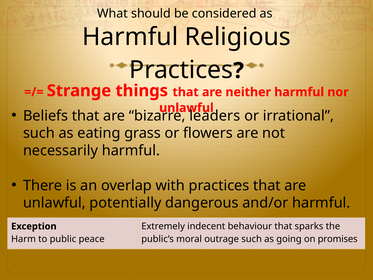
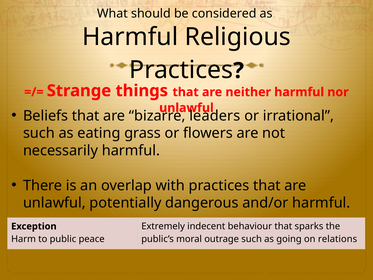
promises: promises -> relations
